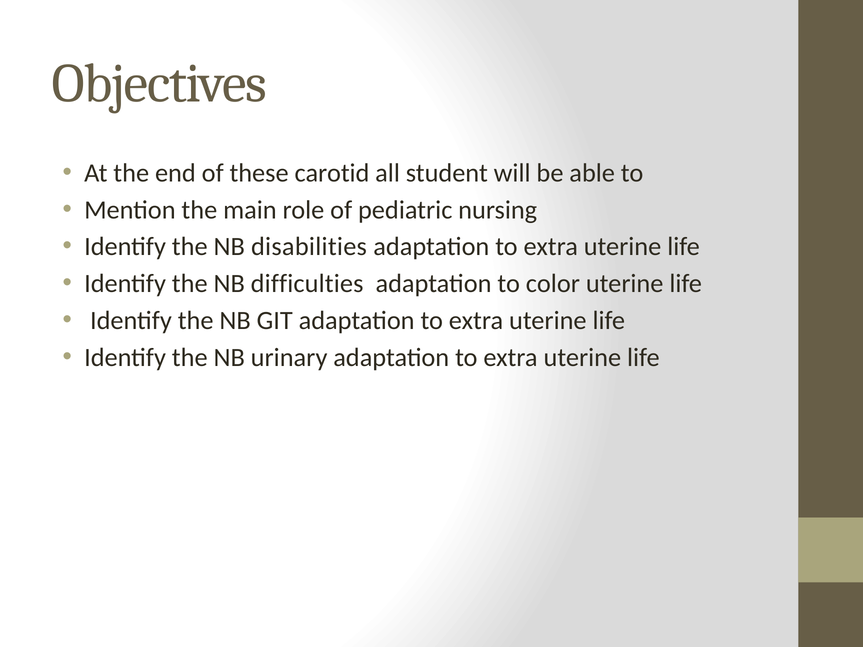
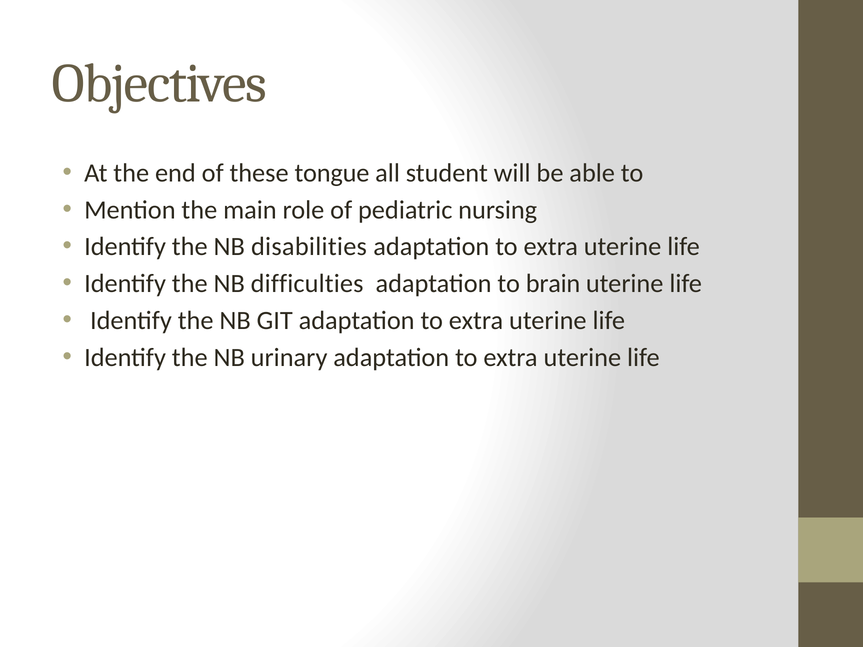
carotid: carotid -> tongue
color: color -> brain
